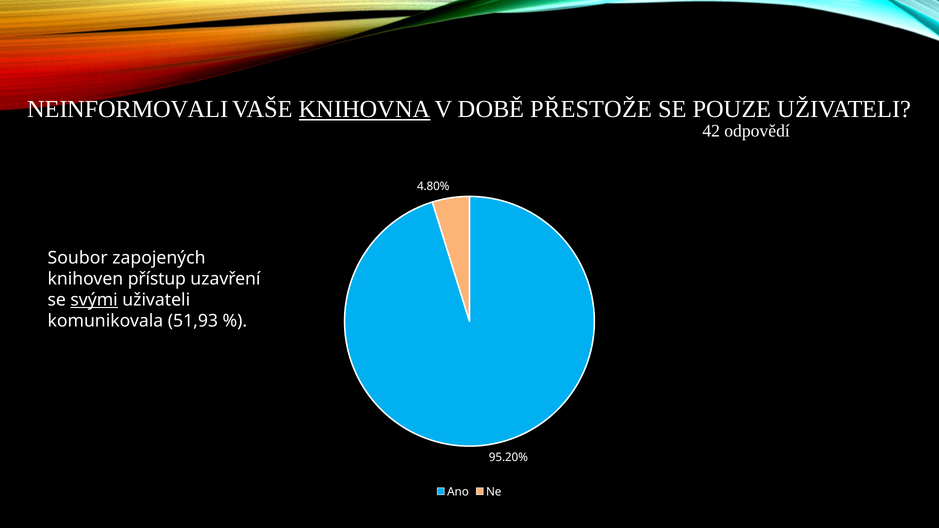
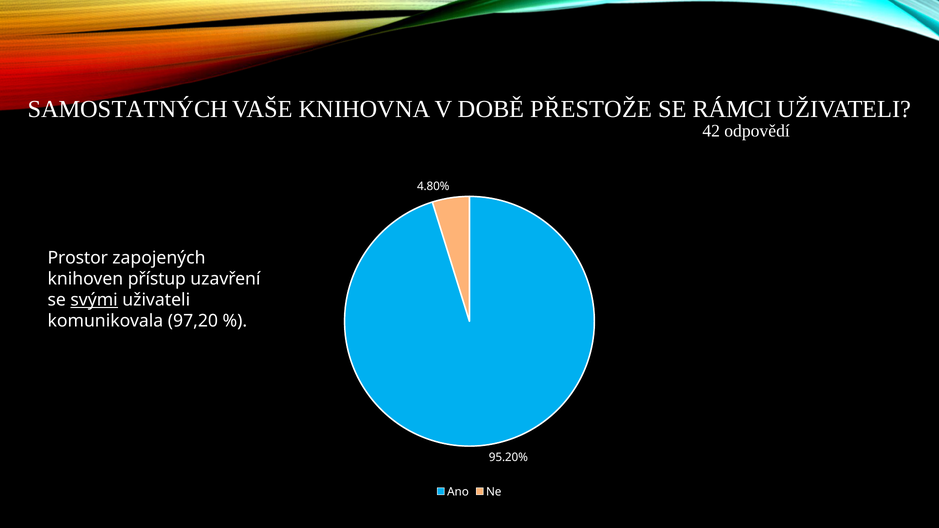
NEINFORMOVALI: NEINFORMOVALI -> SAMOSTATNÝCH
KNIHOVNA underline: present -> none
POUZE: POUZE -> RÁMCI
Soubor: Soubor -> Prostor
51,93: 51,93 -> 97,20
